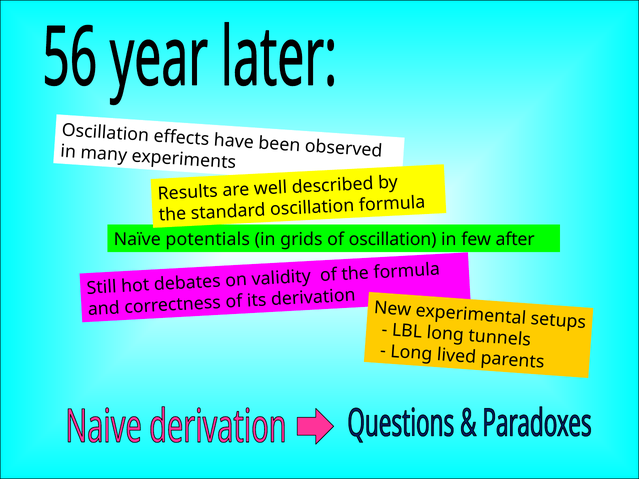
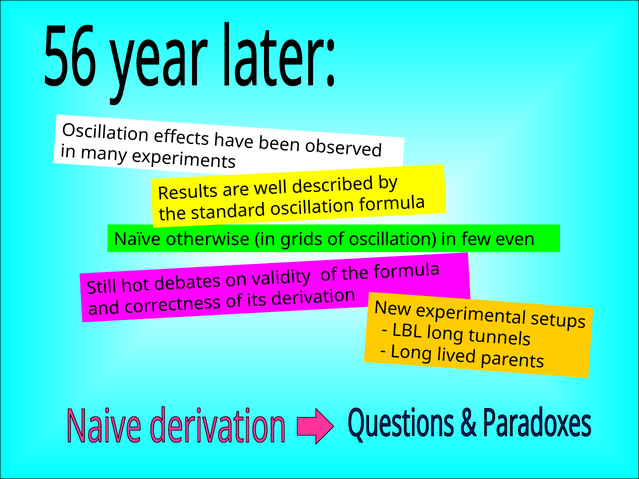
potentials: potentials -> otherwise
after: after -> even
